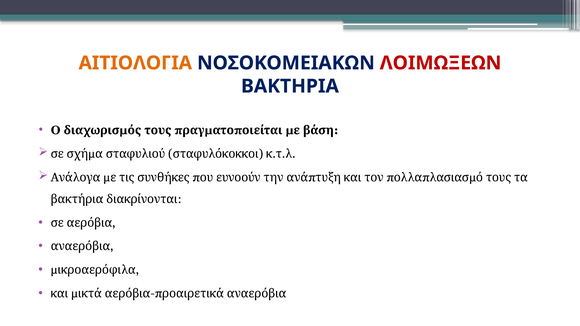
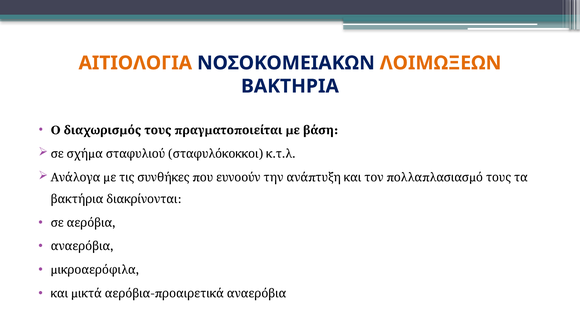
ΛΟΙΜΩΞΕΩΝ colour: red -> orange
